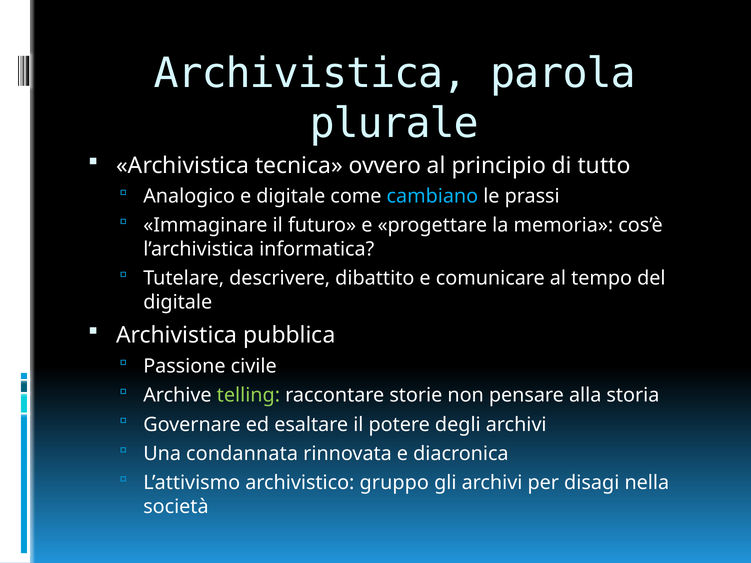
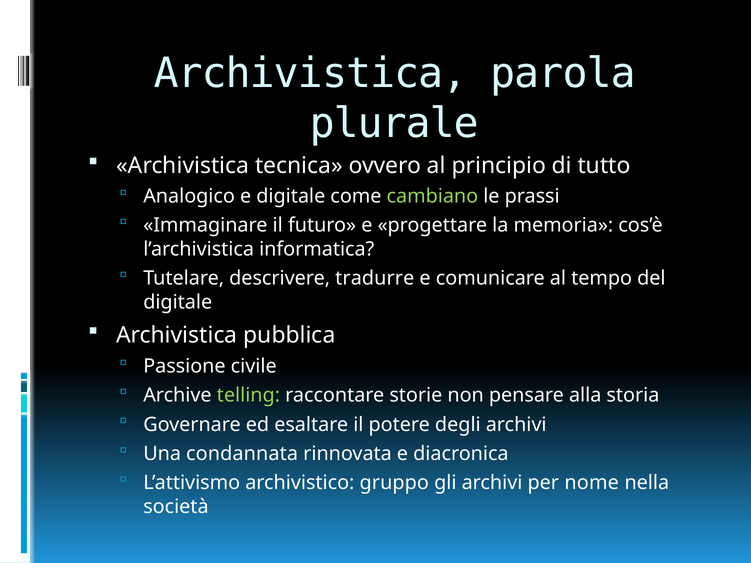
cambiano colour: light blue -> light green
dibattito: dibattito -> tradurre
disagi: disagi -> nome
